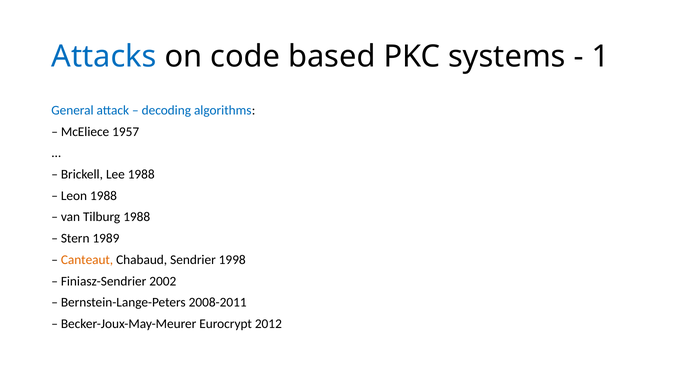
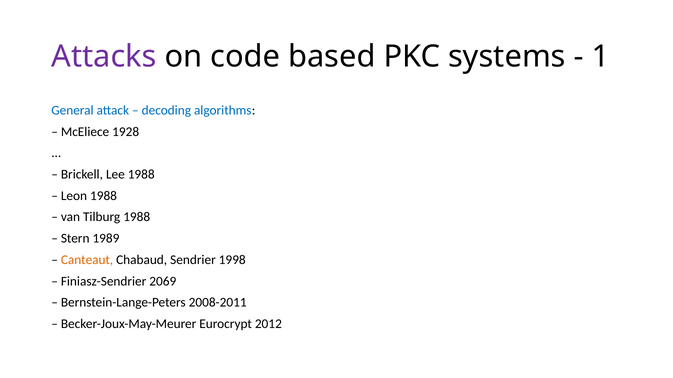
Attacks colour: blue -> purple
1957: 1957 -> 1928
2002: 2002 -> 2069
